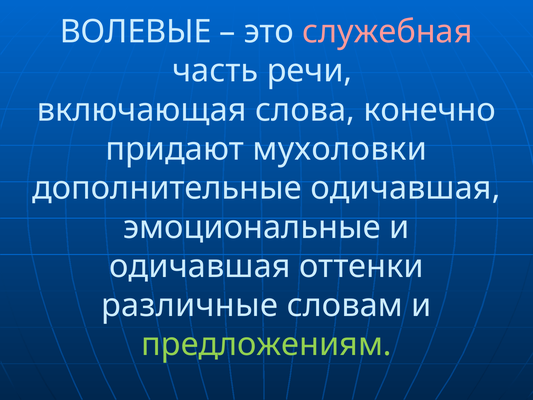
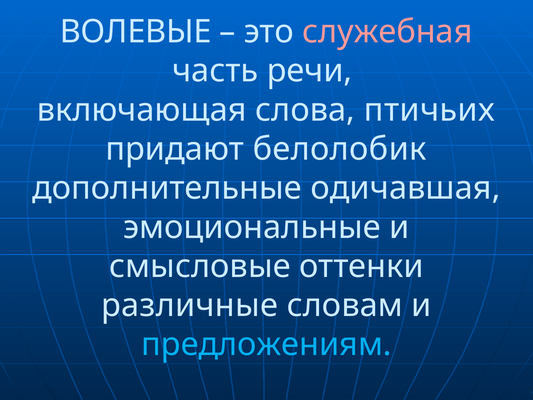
конечно: конечно -> птичьих
мухоловки: мухоловки -> белолобик
одичавшая at (200, 266): одичавшая -> смысловые
предложениям colour: light green -> light blue
